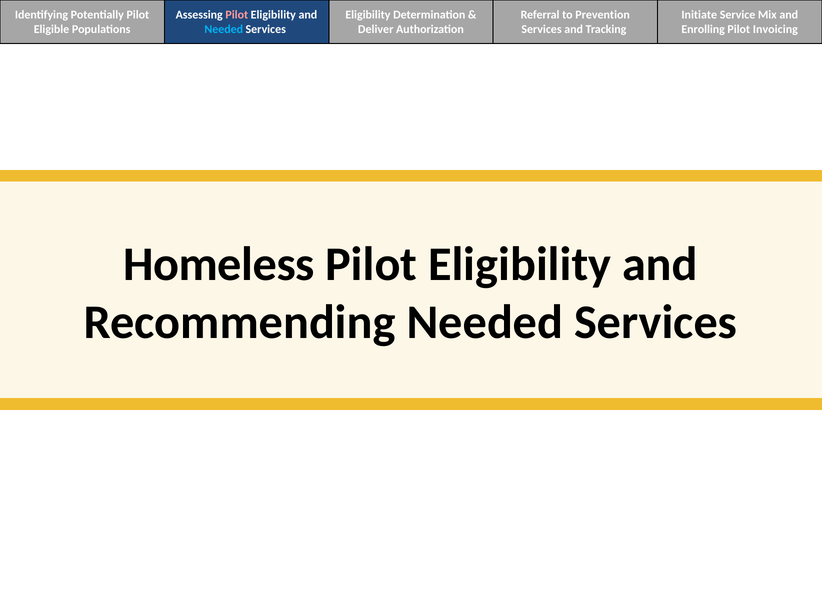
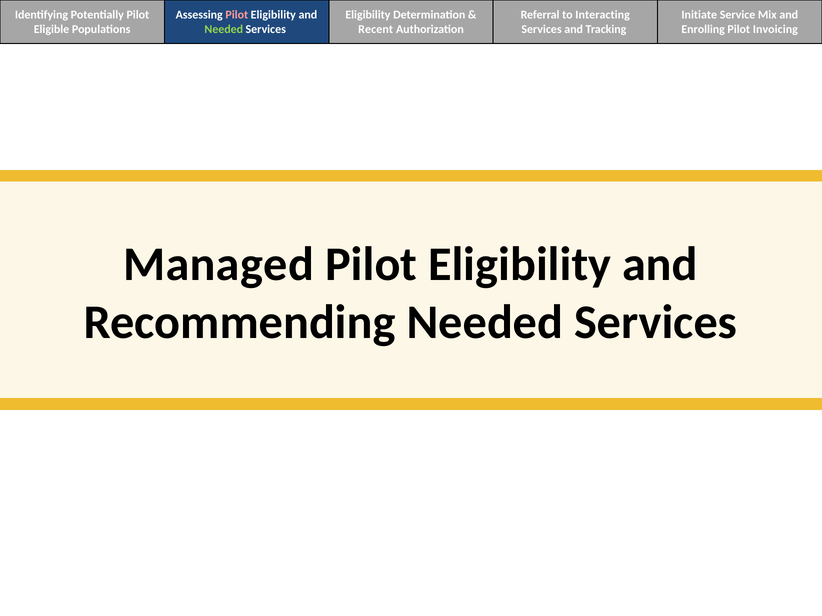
Prevention: Prevention -> Interacting
Needed at (224, 29) colour: light blue -> light green
Deliver: Deliver -> Recent
Homeless: Homeless -> Managed
